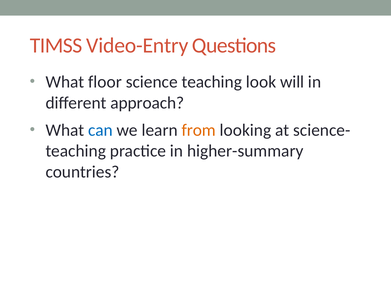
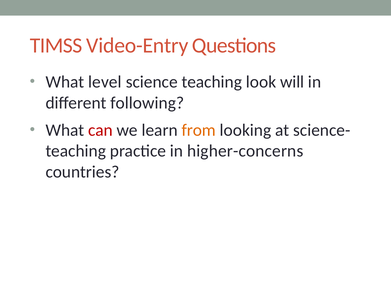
floor: floor -> level
approach: approach -> following
can colour: blue -> red
higher-summary: higher-summary -> higher-concerns
